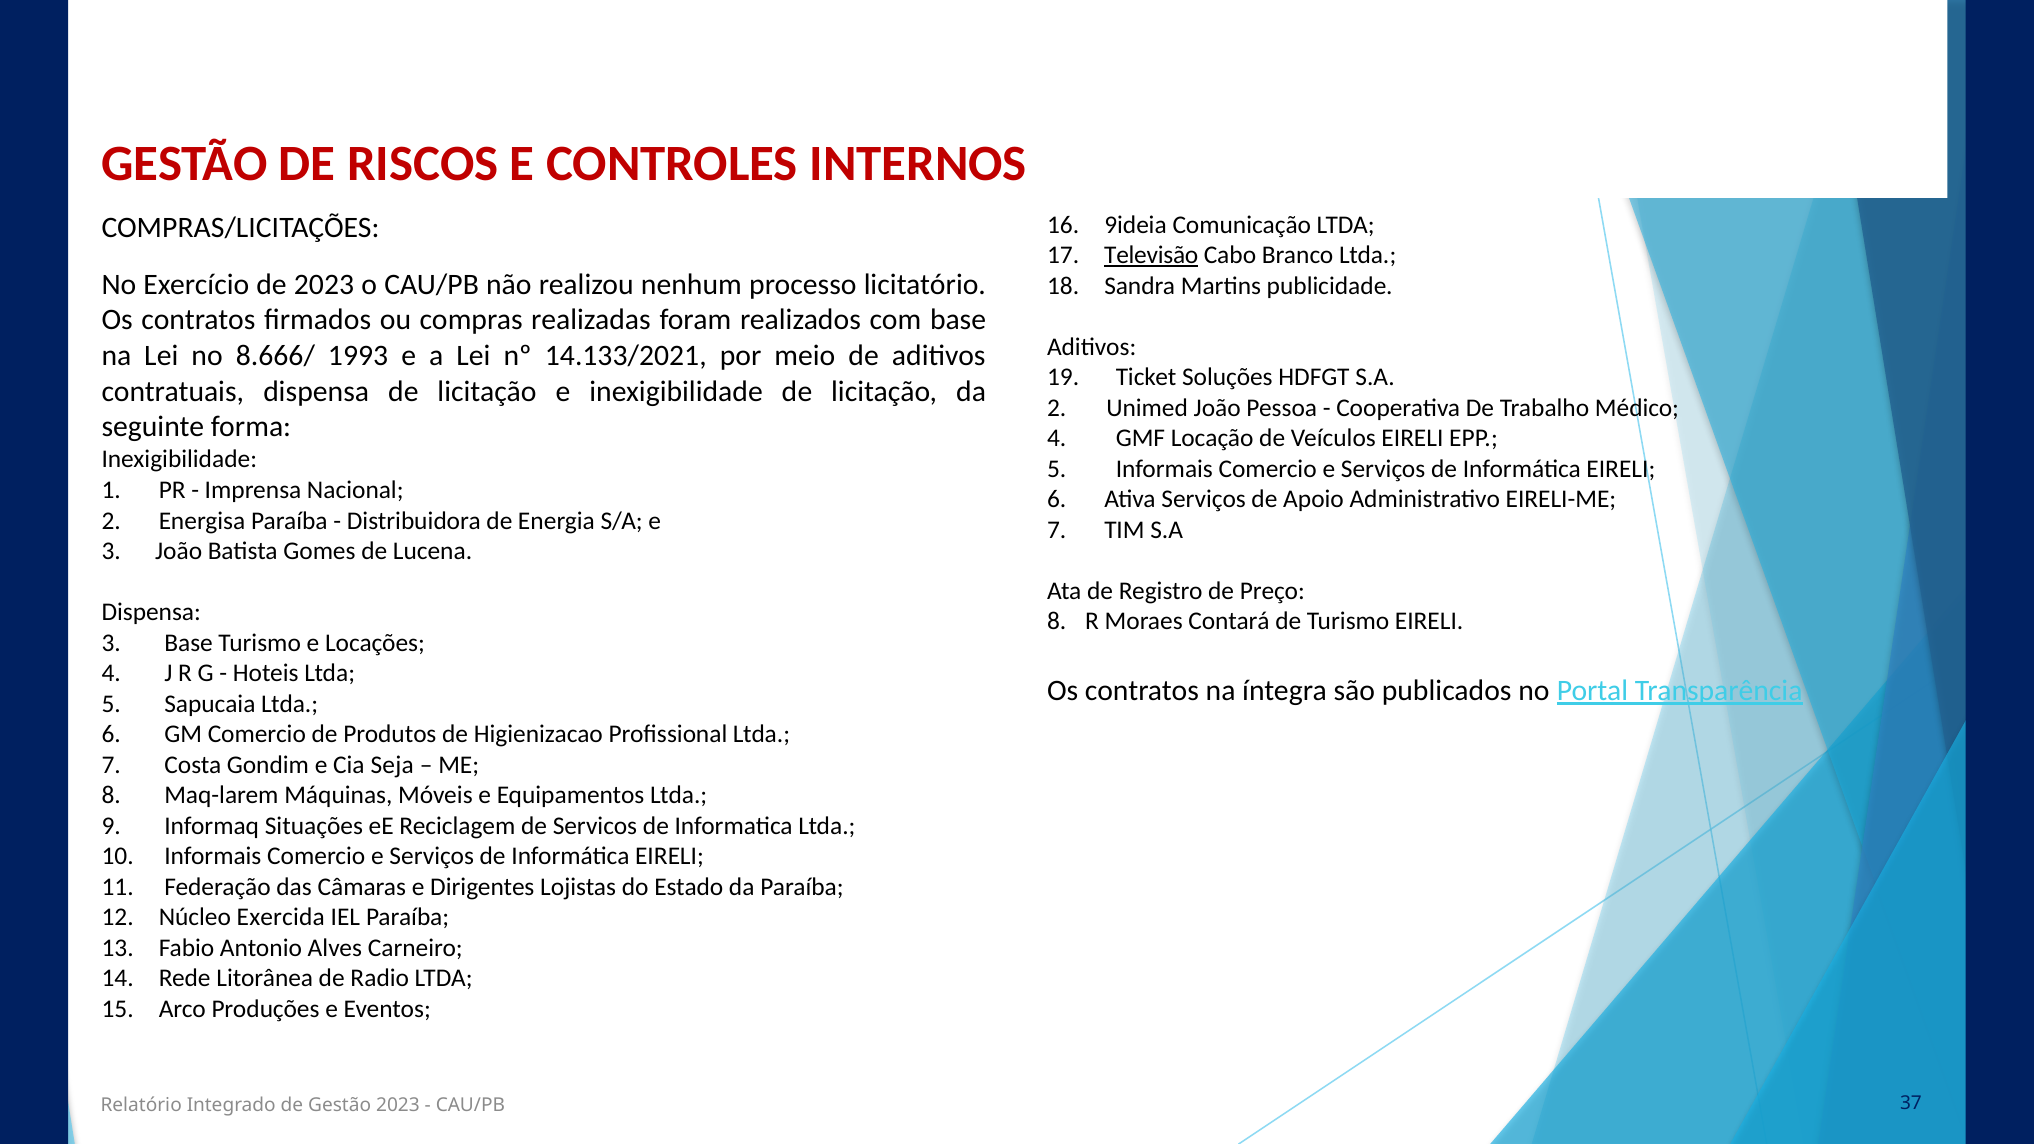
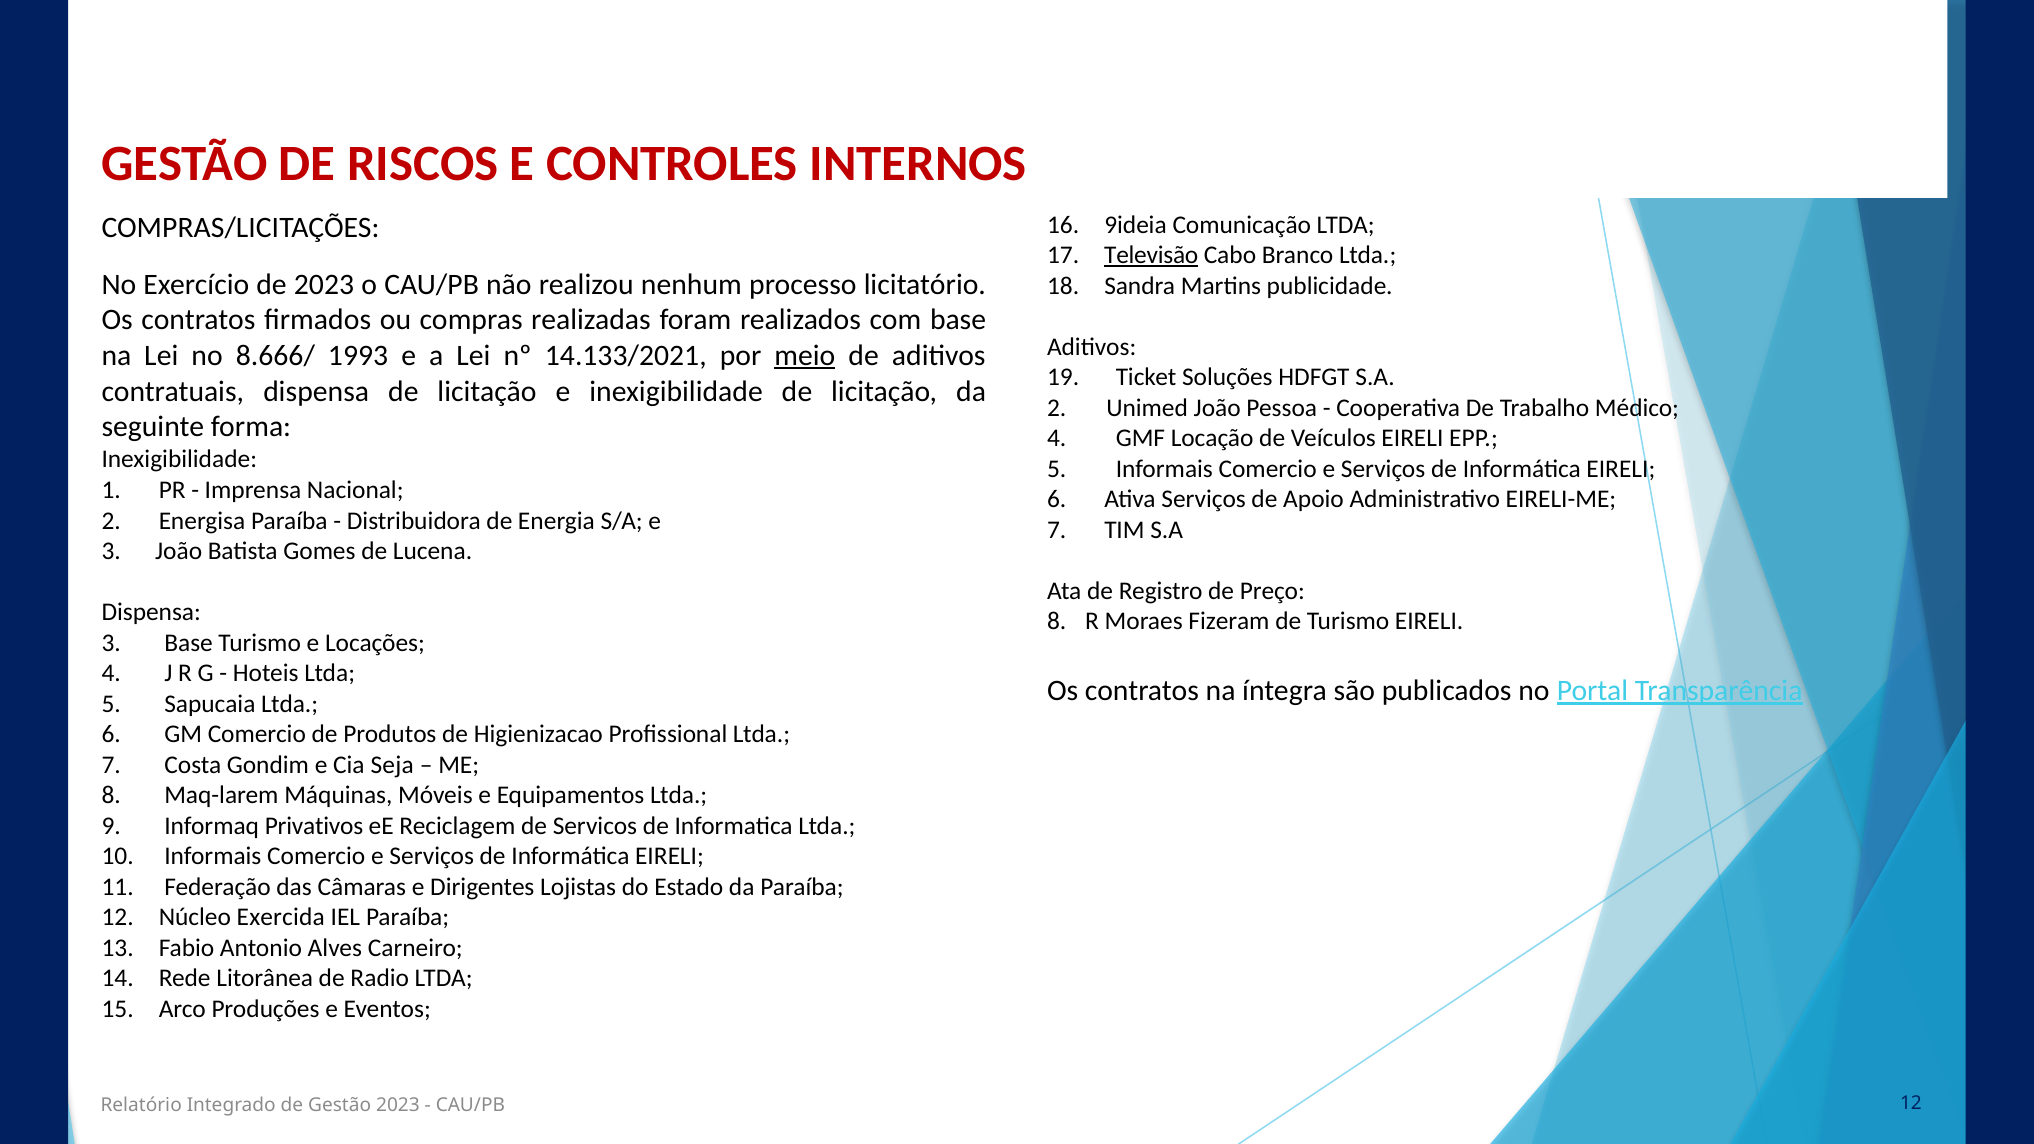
meio underline: none -> present
Contará: Contará -> Fizeram
Situações: Situações -> Privativos
CAU/PB 37: 37 -> 12
